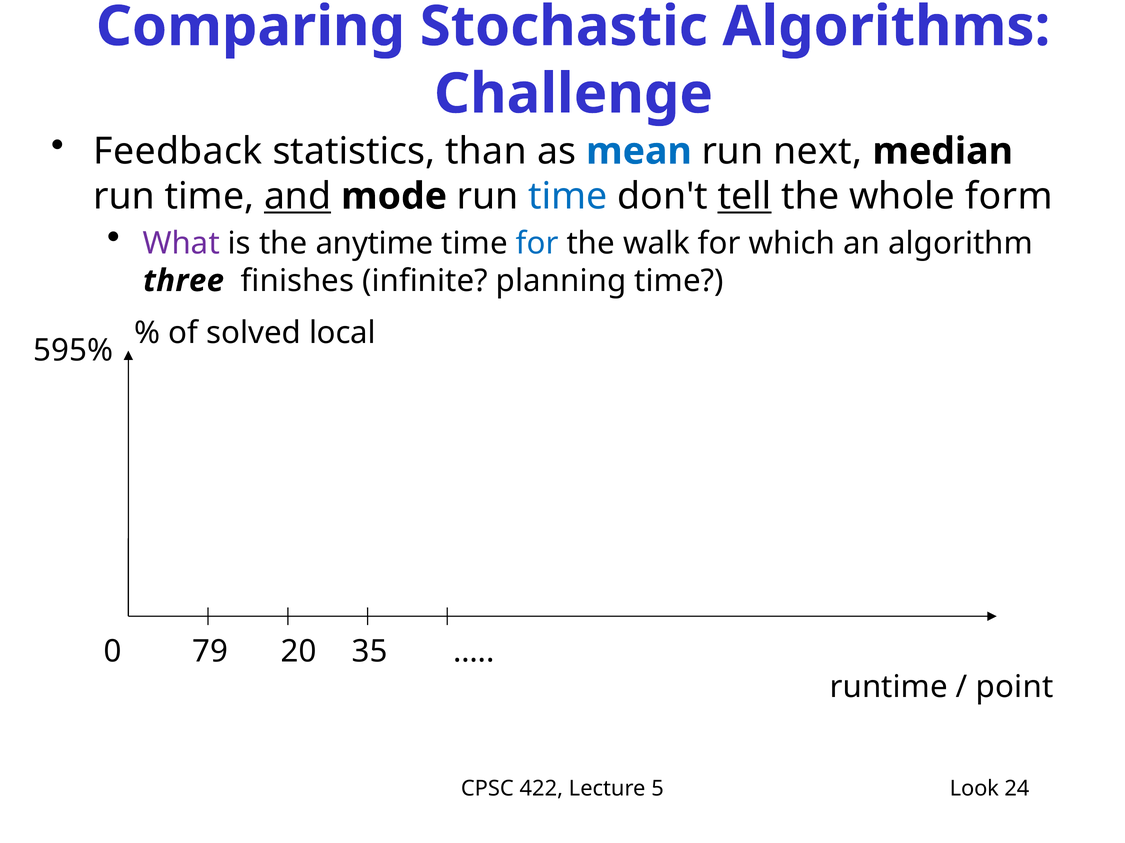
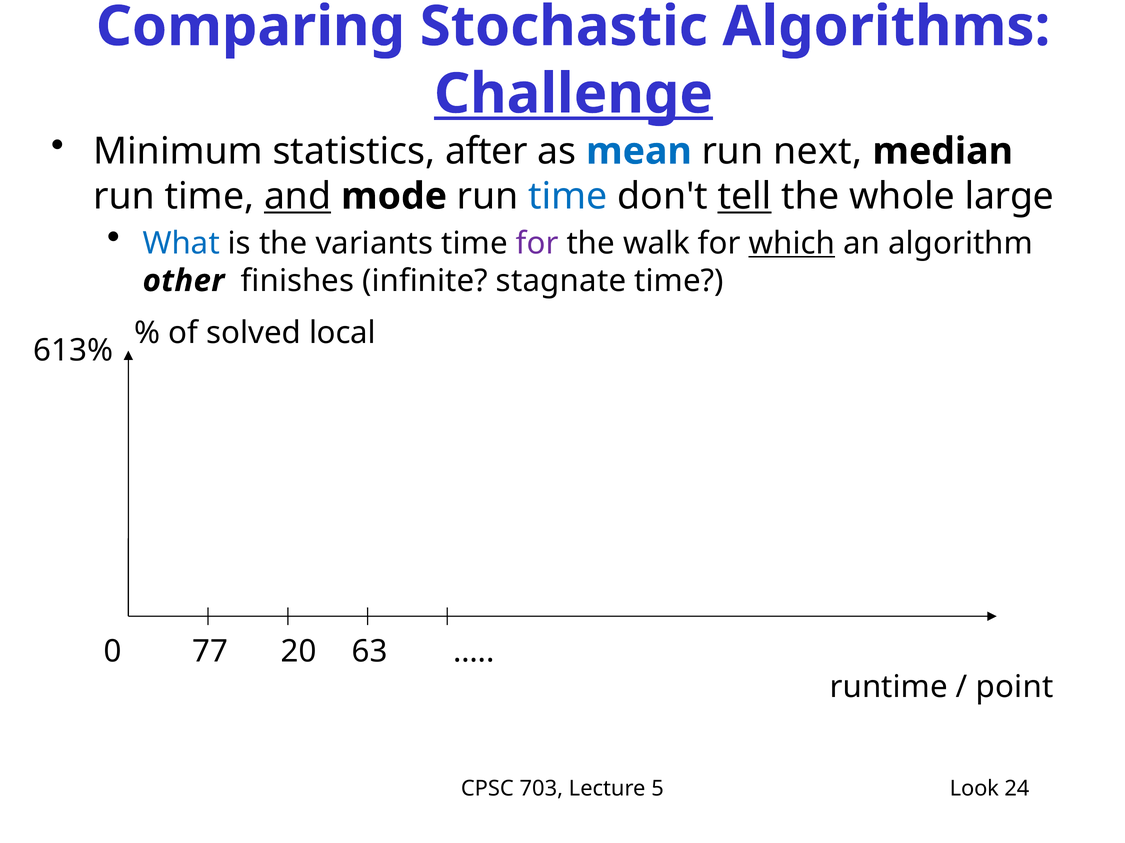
Challenge underline: none -> present
Feedback: Feedback -> Minimum
than: than -> after
form: form -> large
What colour: purple -> blue
anytime: anytime -> variants
for at (537, 244) colour: blue -> purple
which underline: none -> present
three: three -> other
planning: planning -> stagnate
595%: 595% -> 613%
79: 79 -> 77
35: 35 -> 63
422: 422 -> 703
